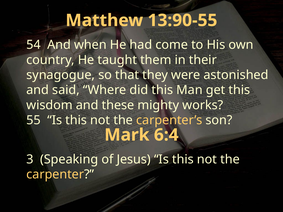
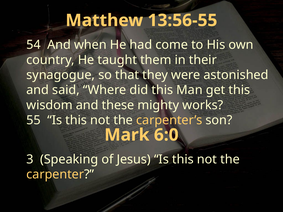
13:90-55: 13:90-55 -> 13:56-55
6:4: 6:4 -> 6:0
